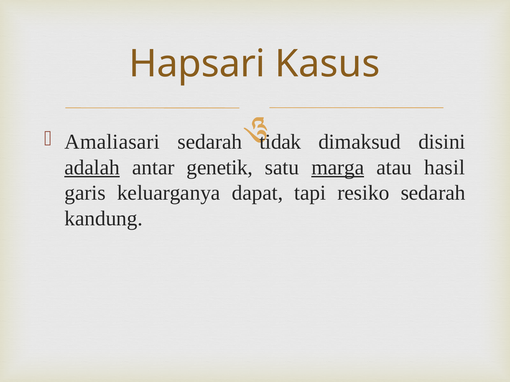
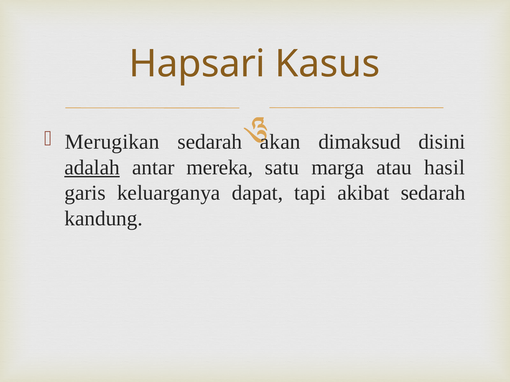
Amaliasari: Amaliasari -> Merugikan
tidak: tidak -> akan
genetik: genetik -> mereka
marga underline: present -> none
resiko: resiko -> akibat
